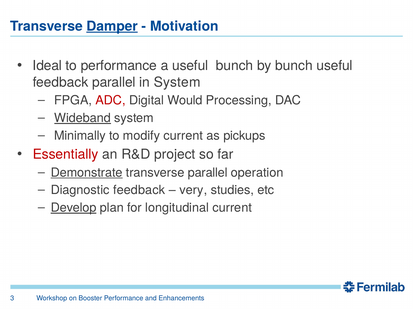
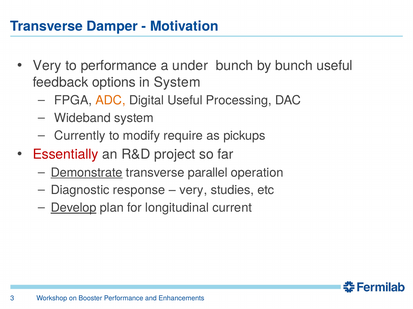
Damper underline: present -> none
Ideal at (47, 66): Ideal -> Very
a useful: useful -> under
feedback parallel: parallel -> options
ADC colour: red -> orange
Digital Would: Would -> Useful
Wideband underline: present -> none
Minimally: Minimally -> Currently
modify current: current -> require
Diagnostic feedback: feedback -> response
